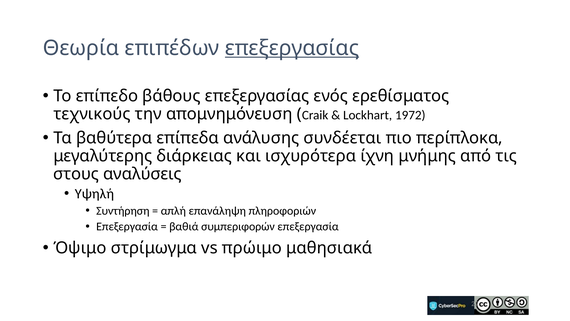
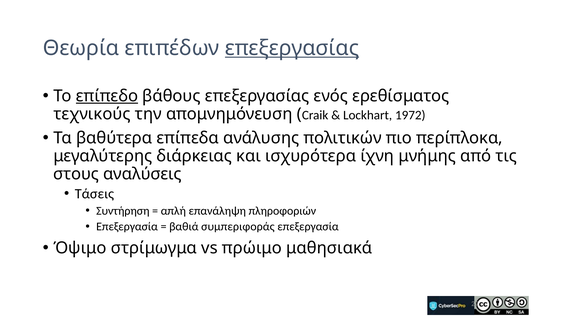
επίπεδο underline: none -> present
συνδέεται: συνδέεται -> πολιτικών
Υψηλή: Υψηλή -> Τάσεις
συμπεριφορών: συμπεριφορών -> συμπεριφοράς
